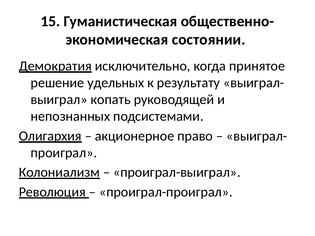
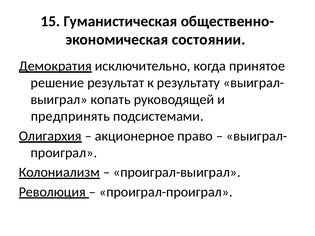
удельных: удельных -> результат
непознанных: непознанных -> предпринять
